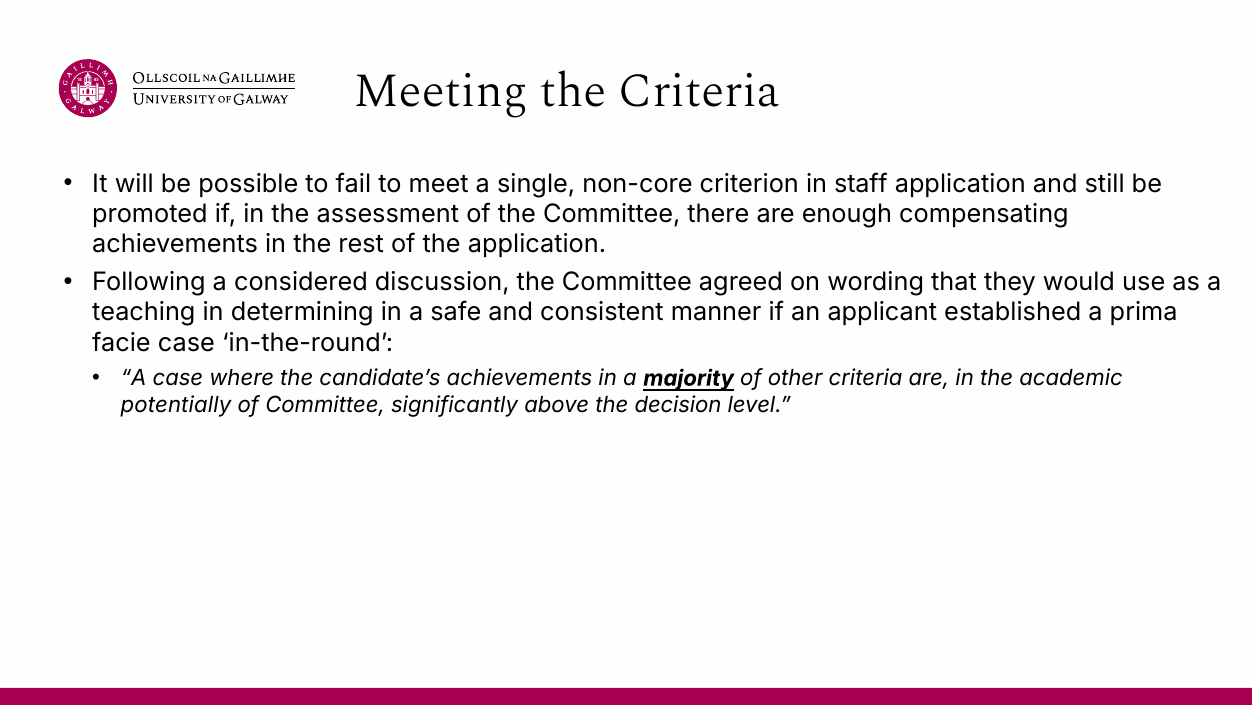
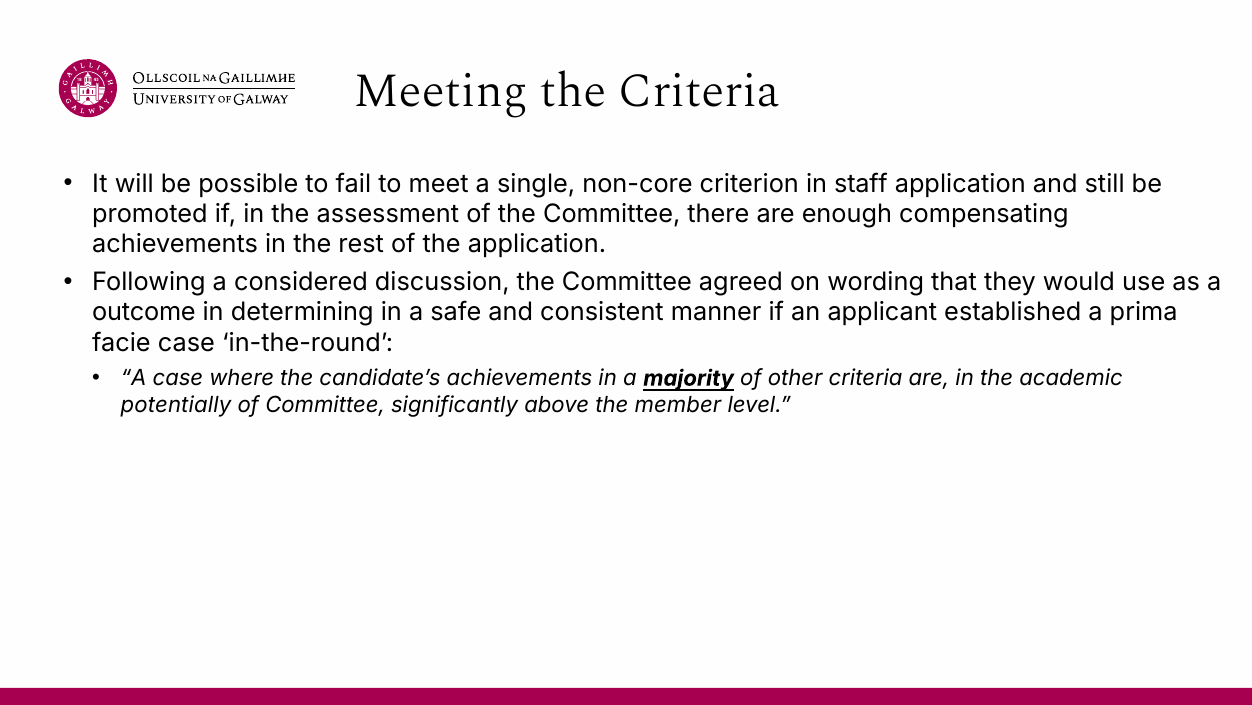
teaching: teaching -> outcome
decision: decision -> member
